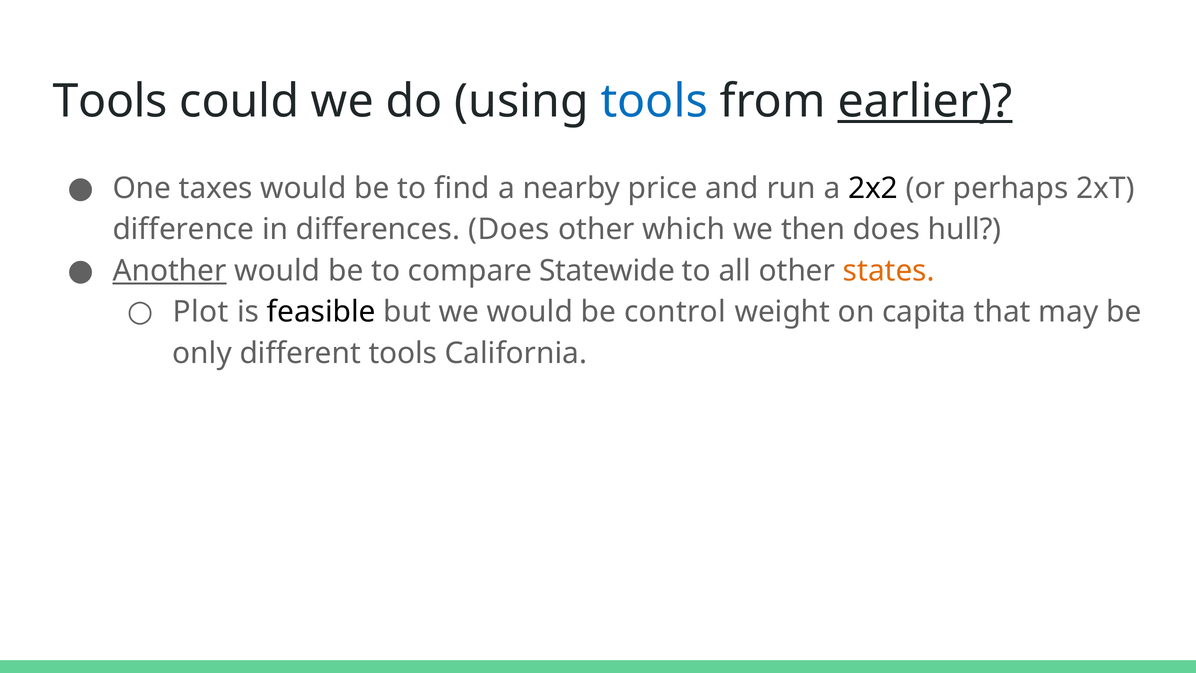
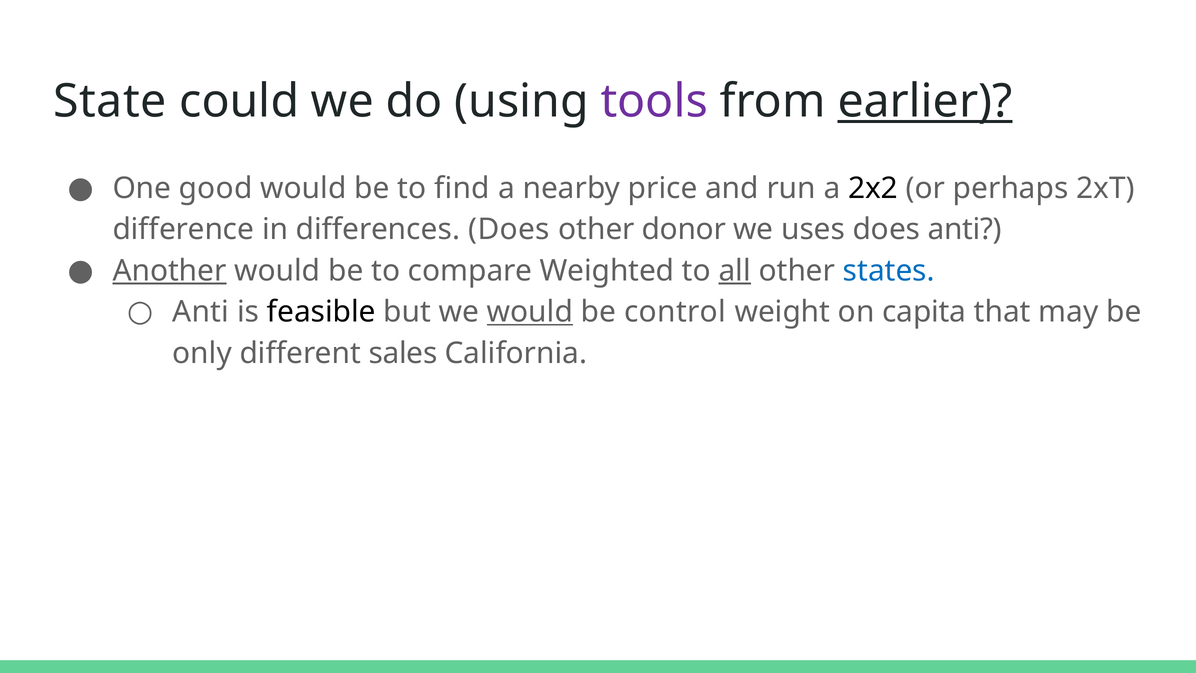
Tools at (110, 101): Tools -> State
tools at (654, 101) colour: blue -> purple
taxes: taxes -> good
which: which -> donor
then: then -> uses
does hull: hull -> anti
Statewide: Statewide -> Weighted
all underline: none -> present
states colour: orange -> blue
Plot at (201, 312): Plot -> Anti
would at (530, 312) underline: none -> present
different tools: tools -> sales
